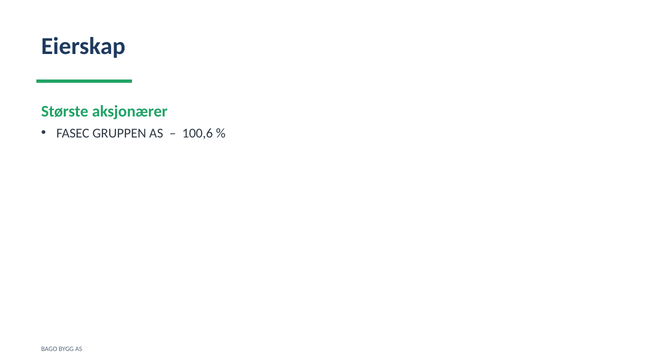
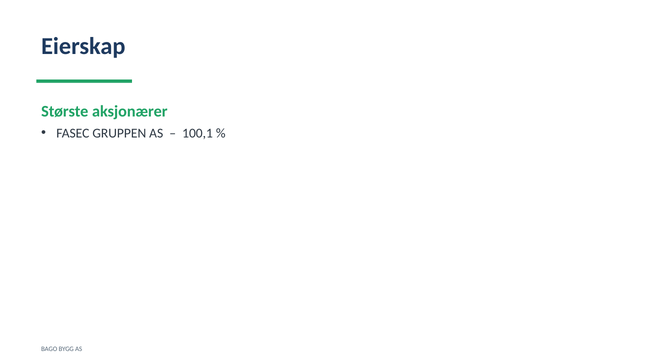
100,6: 100,6 -> 100,1
